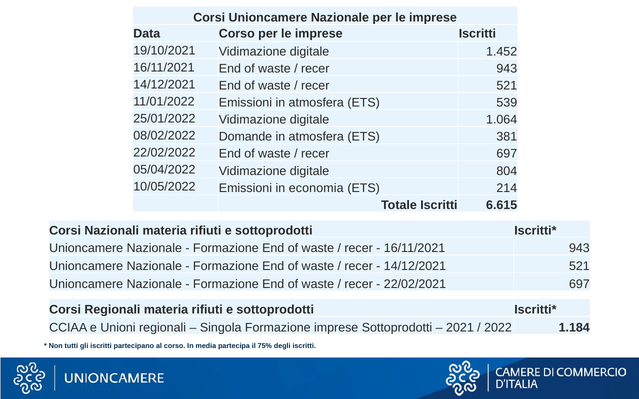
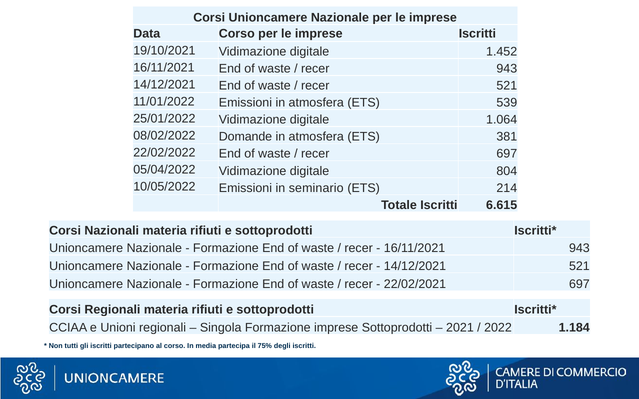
economia: economia -> seminario
